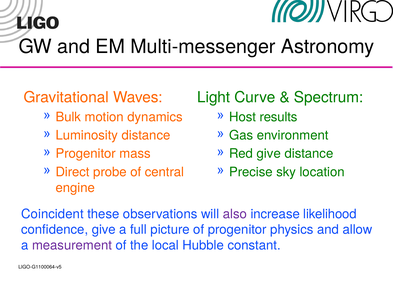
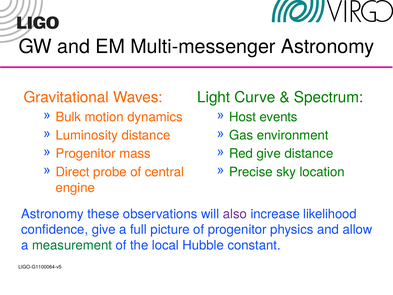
results: results -> events
Coincident at (52, 214): Coincident -> Astronomy
measurement colour: purple -> green
